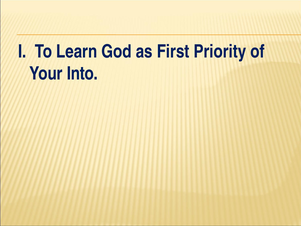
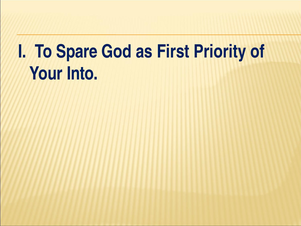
Learn: Learn -> Spare
